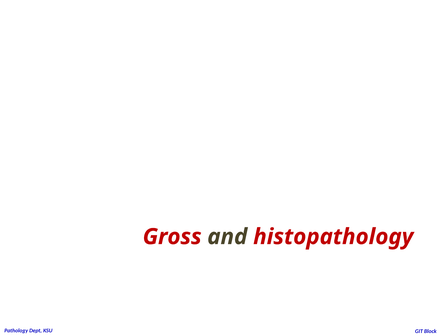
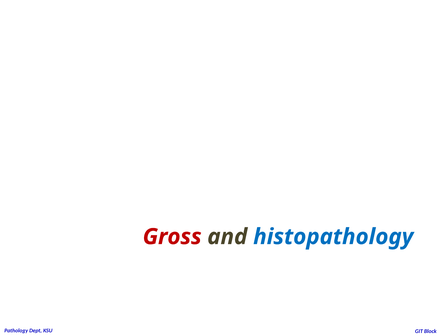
histopathology colour: red -> blue
